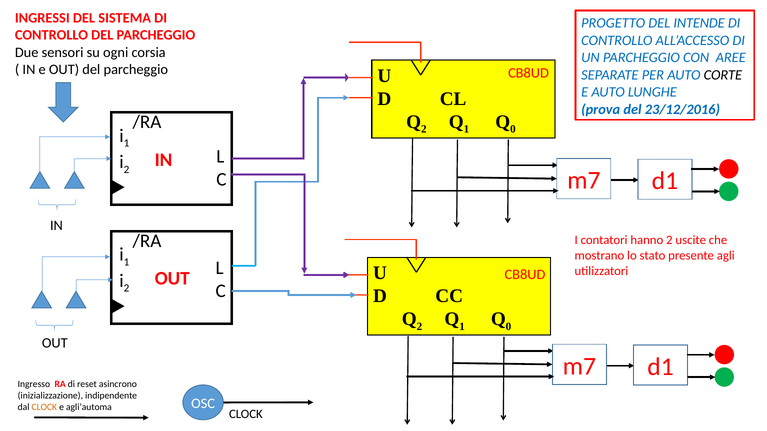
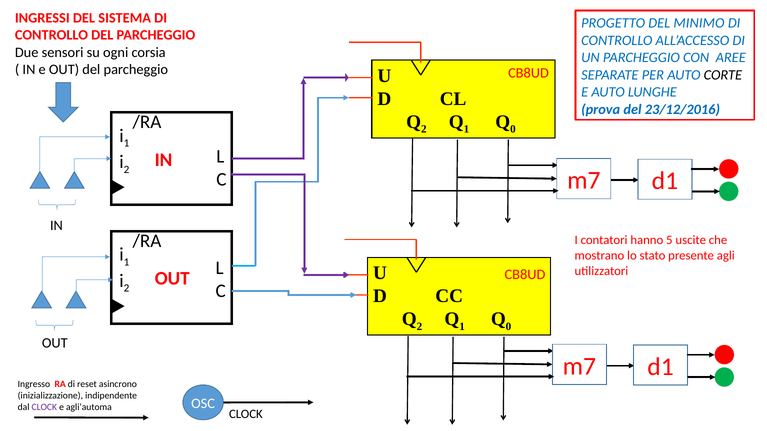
INTENDE: INTENDE -> MINIMO
hanno 2: 2 -> 5
CLOCK at (44, 408) colour: orange -> purple
